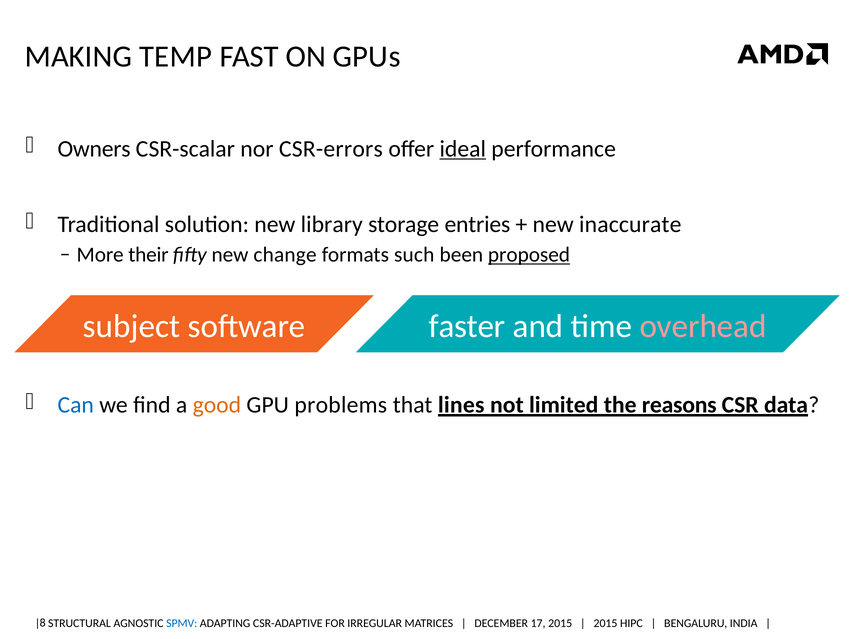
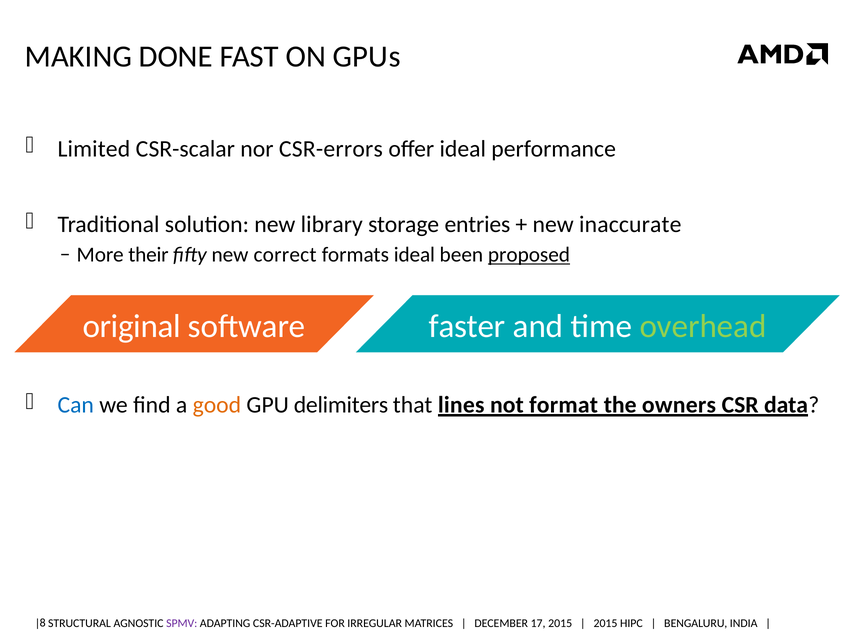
TEMP: TEMP -> DONE
Owners: Owners -> Limited
ideal at (463, 149) underline: present -> none
change: change -> correct
formats such: such -> ideal
subject: subject -> original
overhead colour: pink -> light green
problems: problems -> delimiters
limited: limited -> format
reasons: reasons -> owners
SPMV colour: blue -> purple
